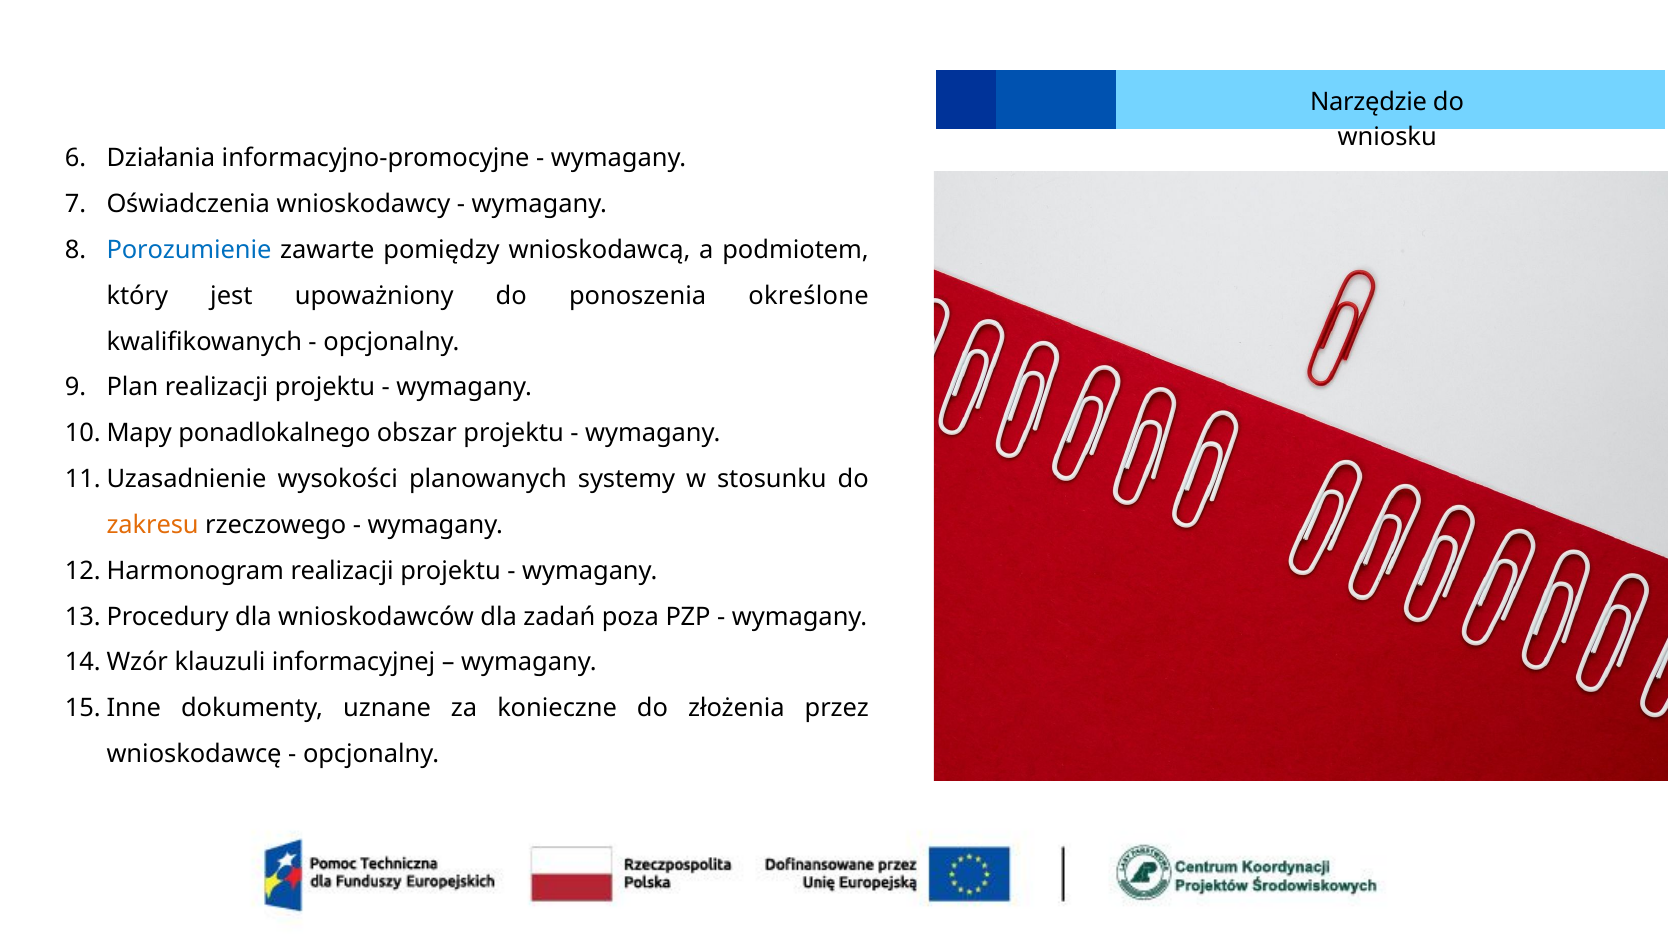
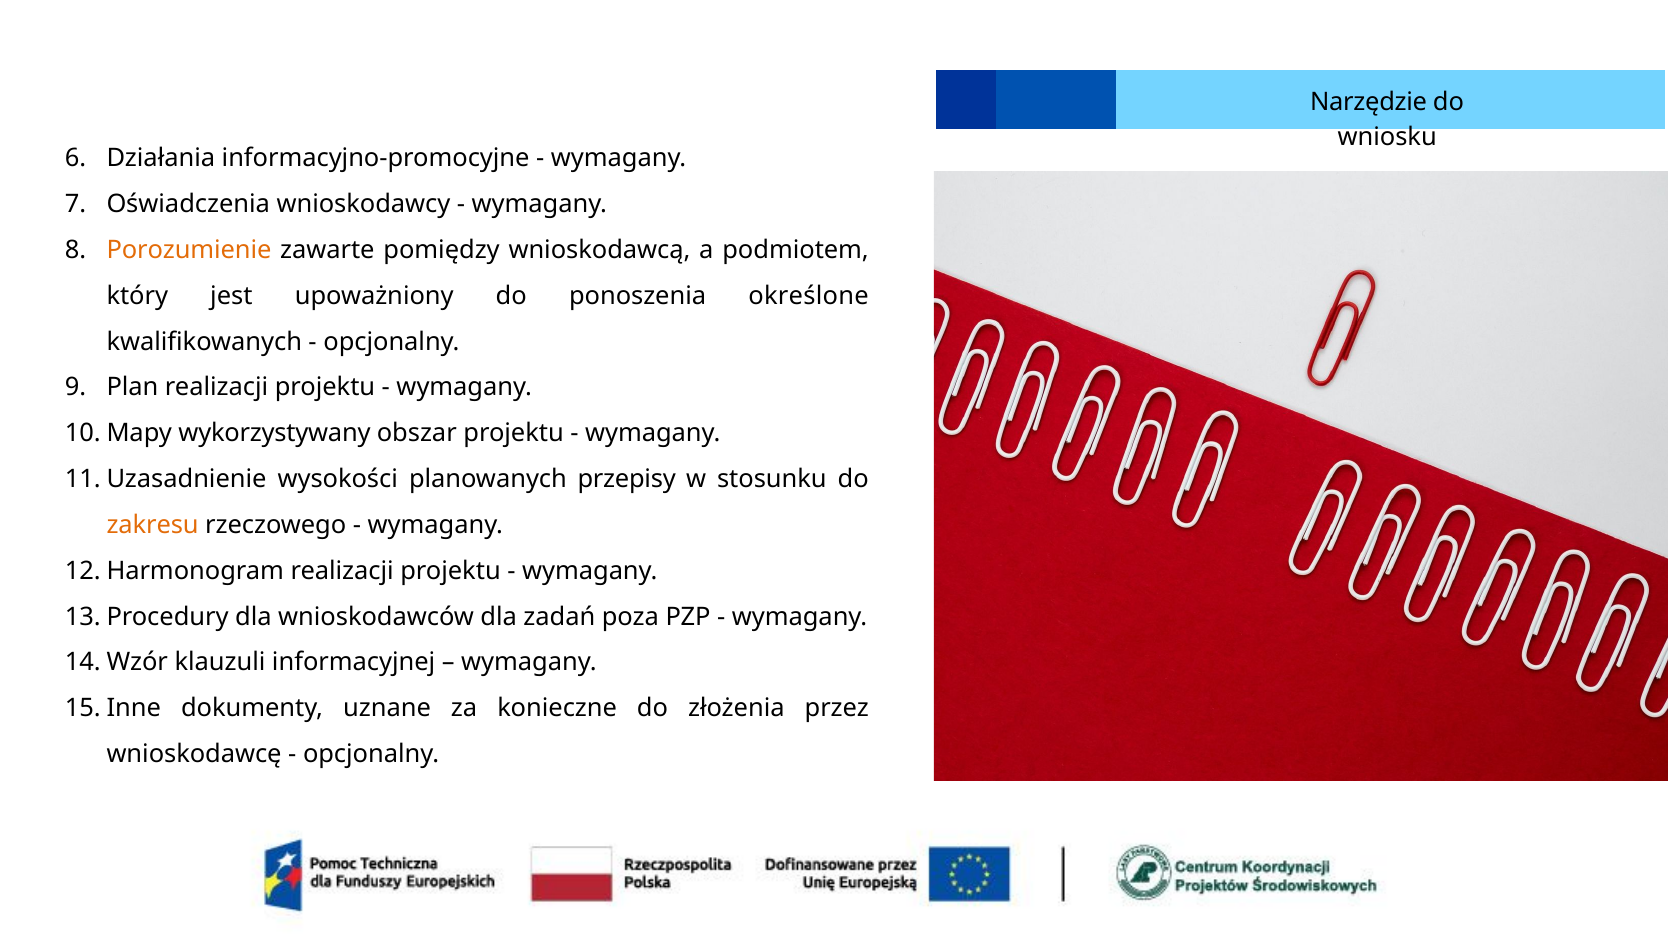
Porozumienie colour: blue -> orange
ponadlokalnego: ponadlokalnego -> wykorzystywany
systemy: systemy -> przepisy
